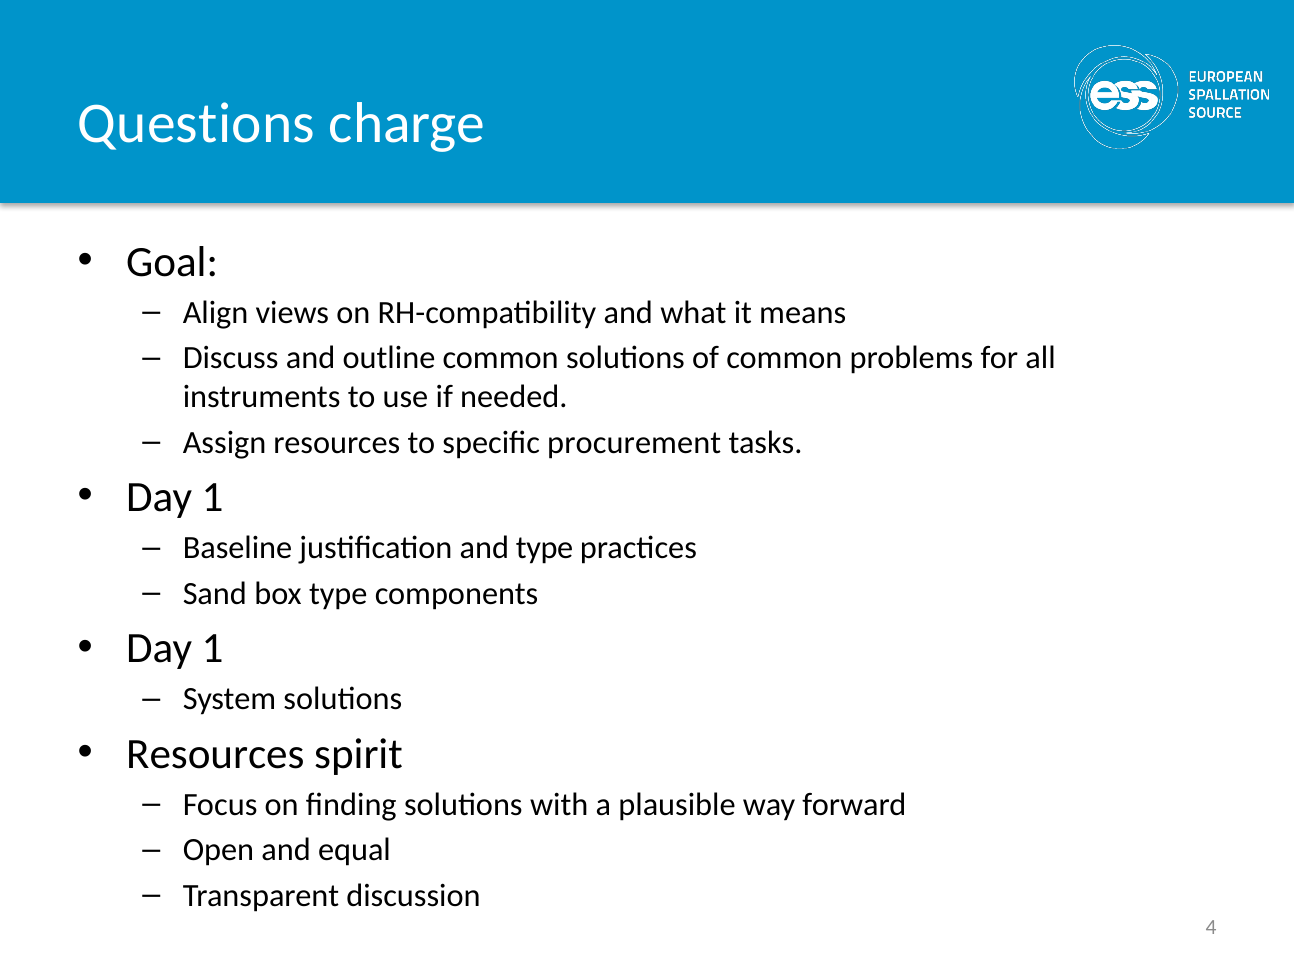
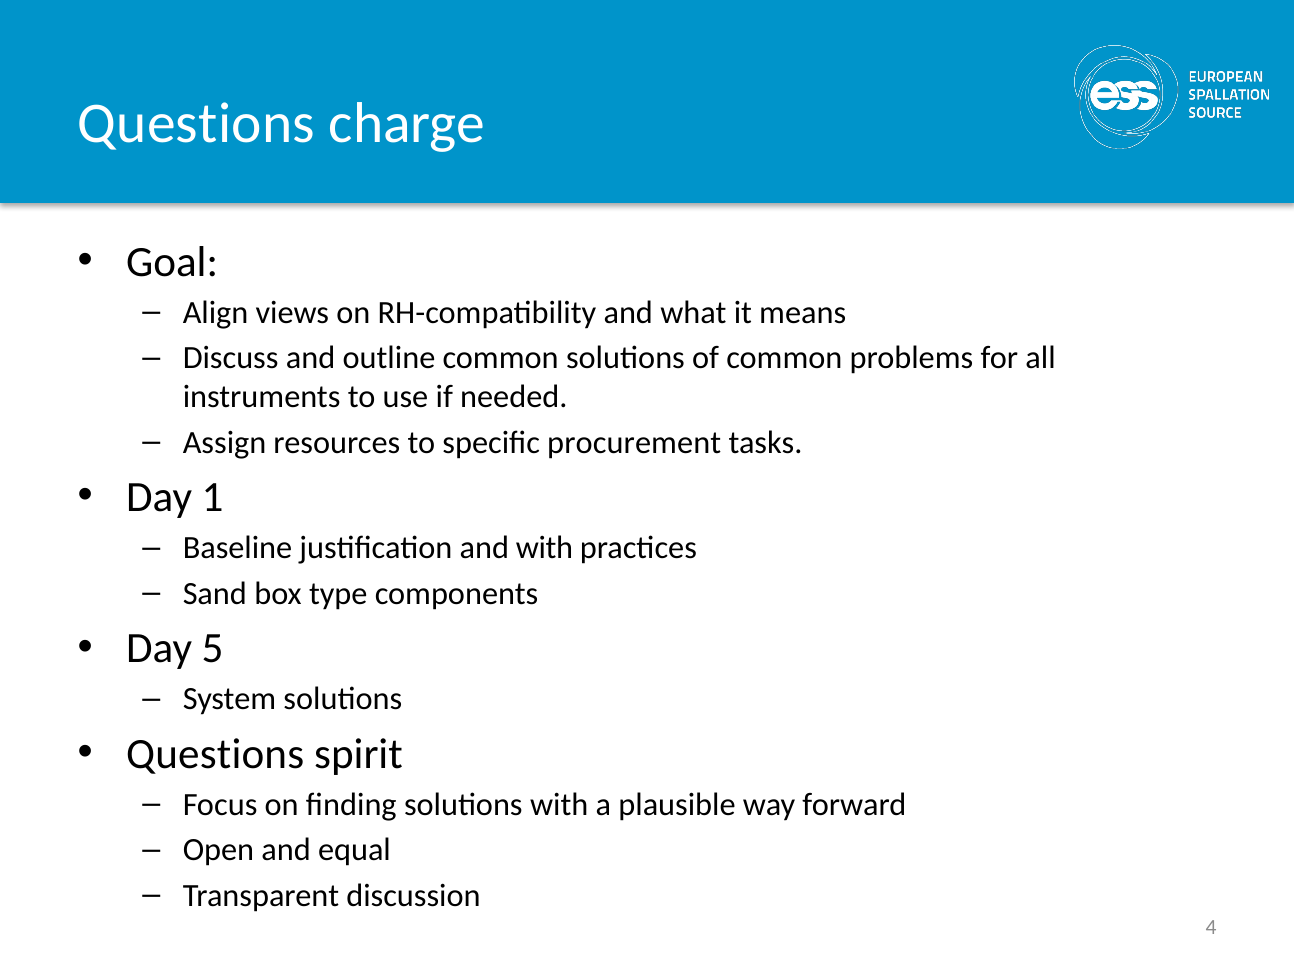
and type: type -> with
1 at (213, 648): 1 -> 5
Resources at (215, 753): Resources -> Questions
